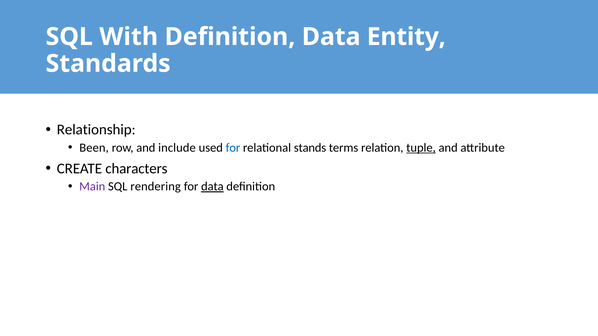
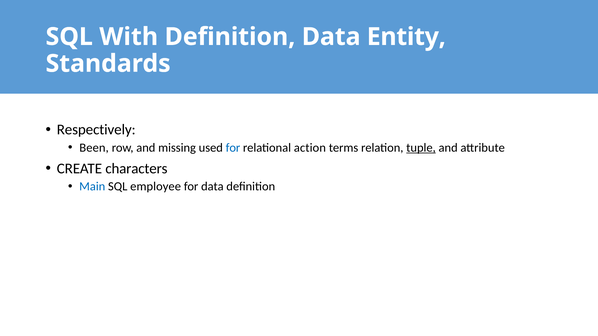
Relationship: Relationship -> Respectively
include: include -> missing
stands: stands -> action
Main colour: purple -> blue
rendering: rendering -> employee
data at (212, 187) underline: present -> none
